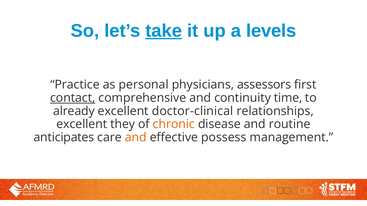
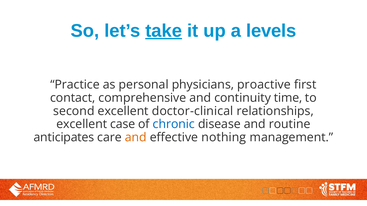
assessors: assessors -> proactive
contact underline: present -> none
already: already -> second
they: they -> case
chronic colour: orange -> blue
possess: possess -> nothing
